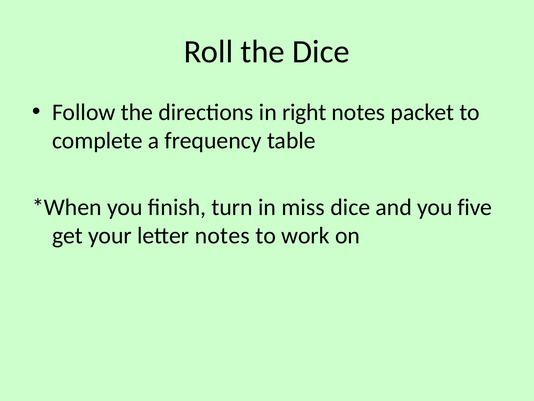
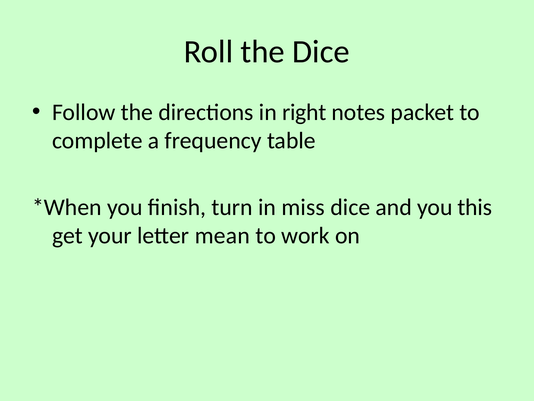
five: five -> this
letter notes: notes -> mean
